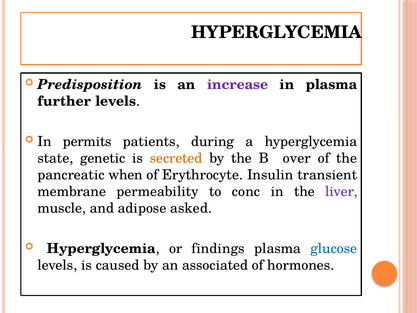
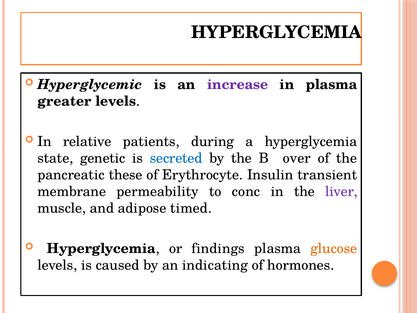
Predisposition: Predisposition -> Hyperglycemic
further: further -> greater
permits: permits -> relative
secreted colour: orange -> blue
when: when -> these
asked: asked -> timed
glucose colour: blue -> orange
associated: associated -> indicating
